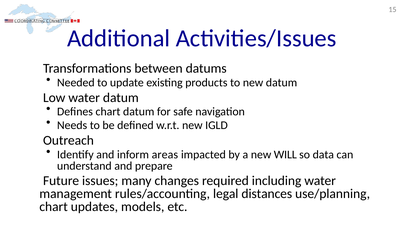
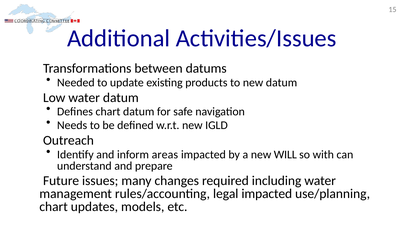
data: data -> with
legal distances: distances -> impacted
